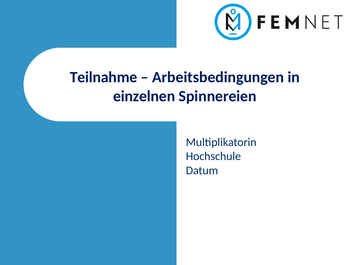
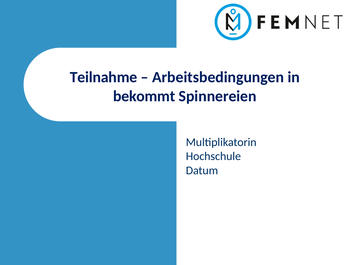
einzelnen: einzelnen -> bekommt
